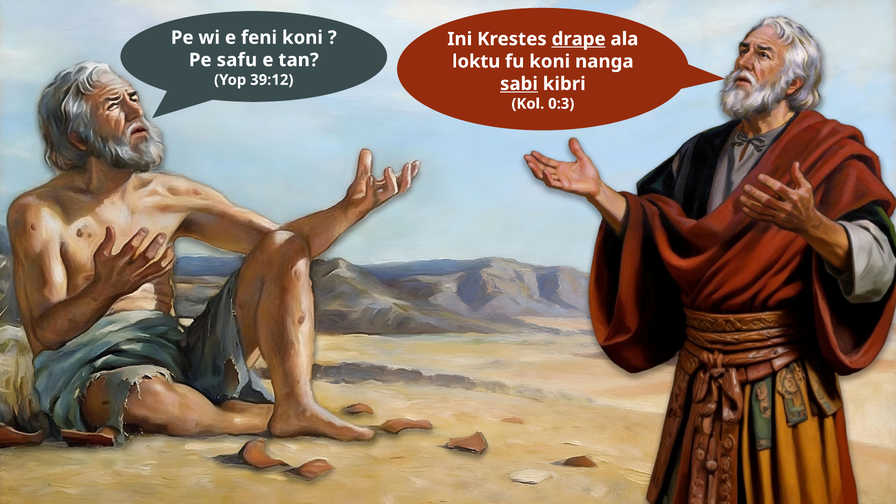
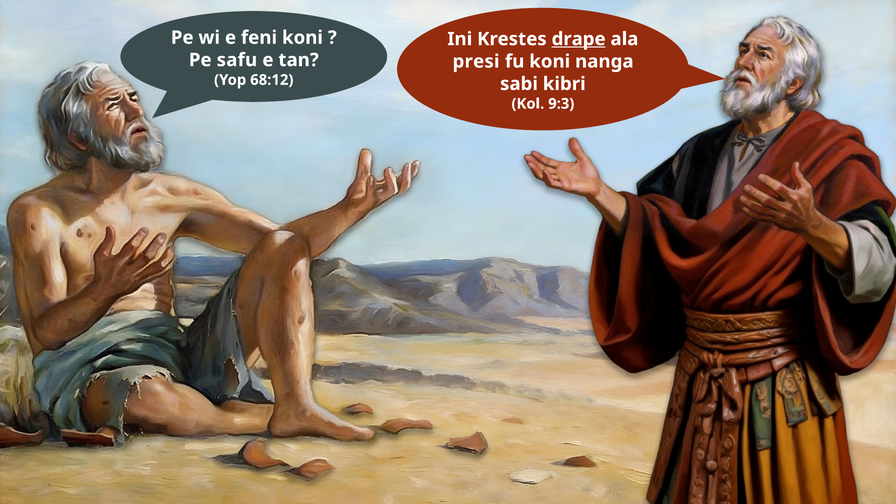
loktu: loktu -> presi
39:12: 39:12 -> 68:12
sabi underline: present -> none
0:3: 0:3 -> 9:3
